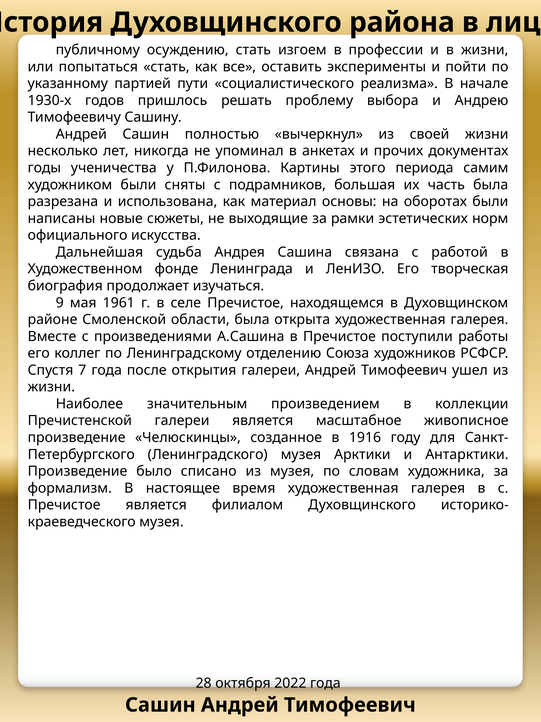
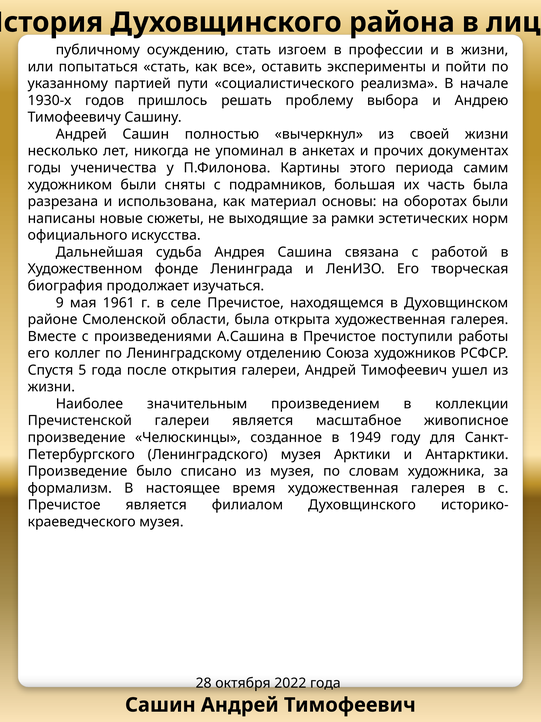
7: 7 -> 5
1916: 1916 -> 1949
